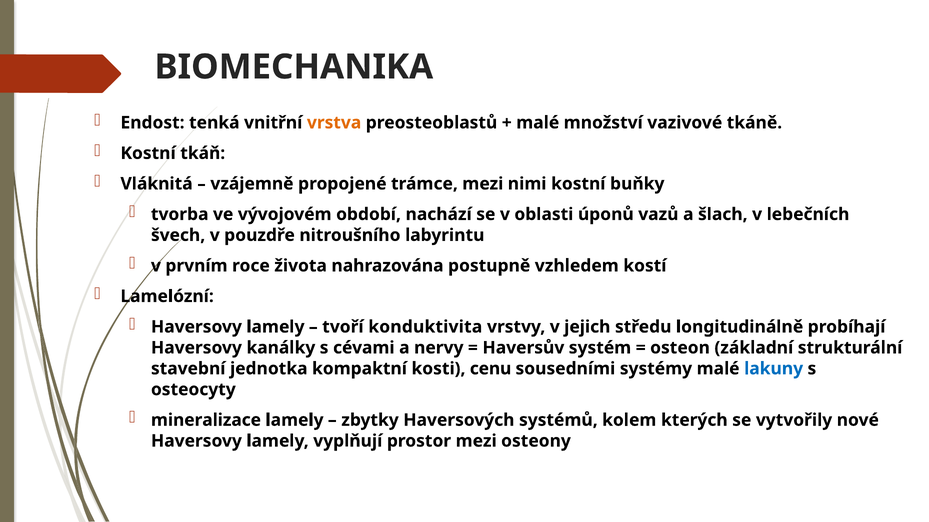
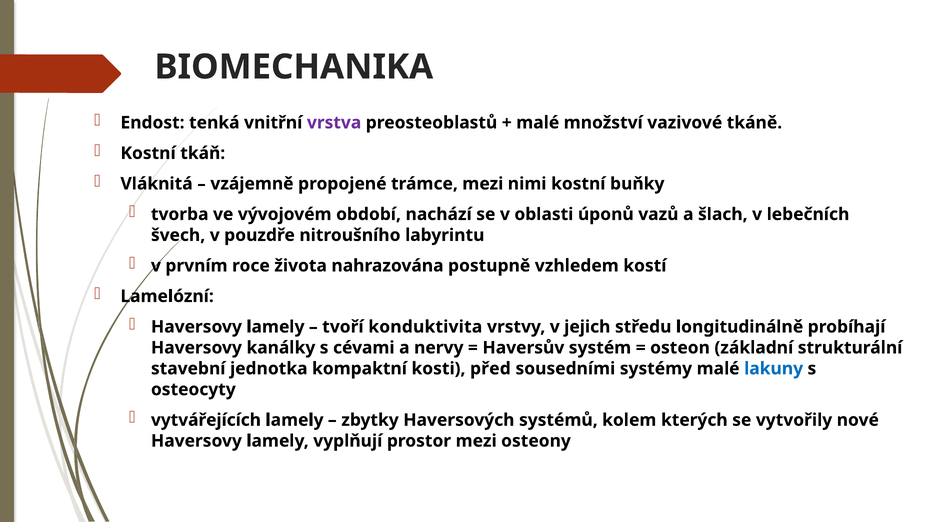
vrstva colour: orange -> purple
cenu: cenu -> před
mineralizace: mineralizace -> vytvářejících
